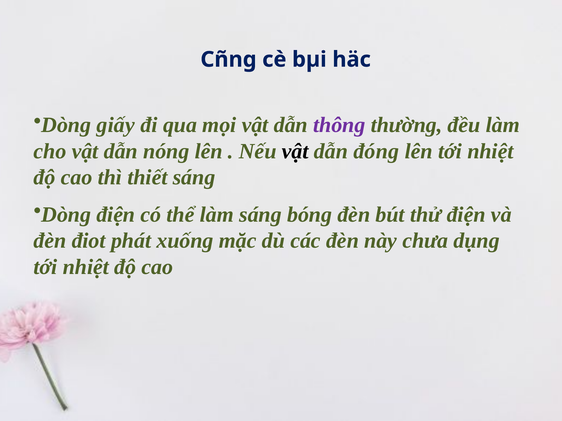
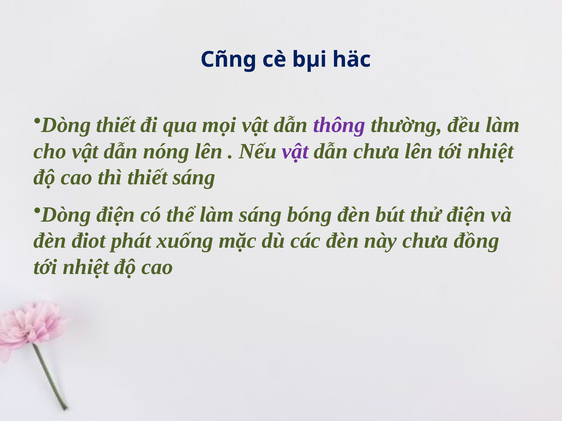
Dòng giấy: giấy -> thiết
vật at (295, 151) colour: black -> purple
dẫn đóng: đóng -> chưa
dụng: dụng -> đồng
